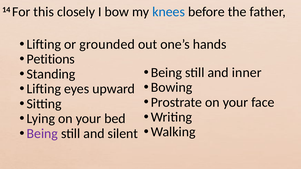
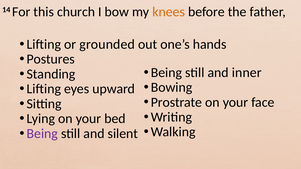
closely: closely -> church
knees colour: blue -> orange
Petitions: Petitions -> Postures
